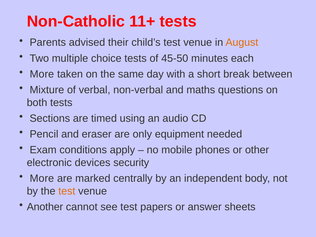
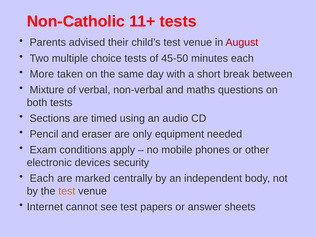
August colour: orange -> red
More at (42, 178): More -> Each
Another: Another -> Internet
